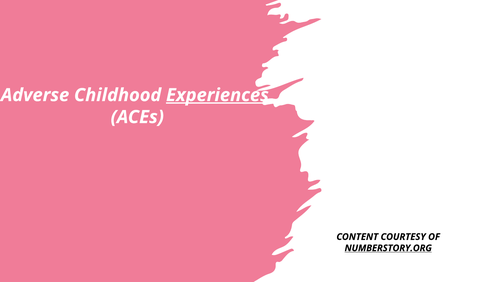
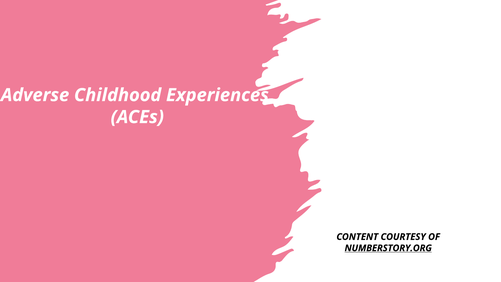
Experiences underline: present -> none
